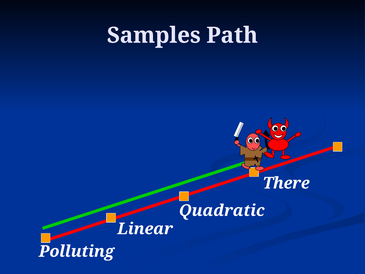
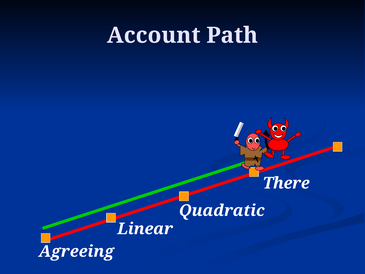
Samples: Samples -> Account
Polluting: Polluting -> Agreeing
